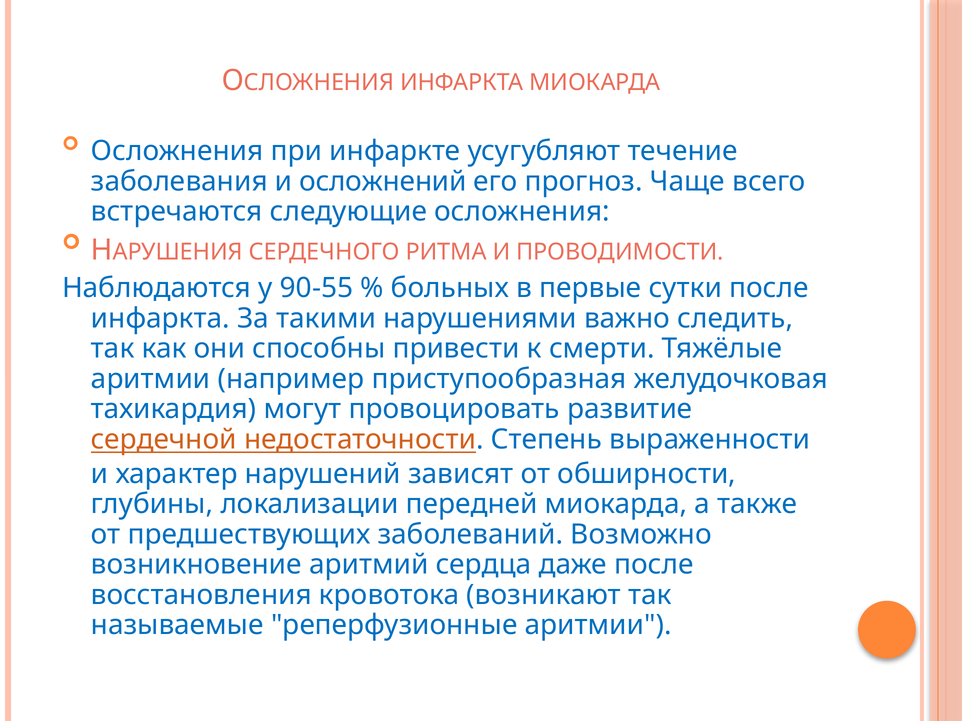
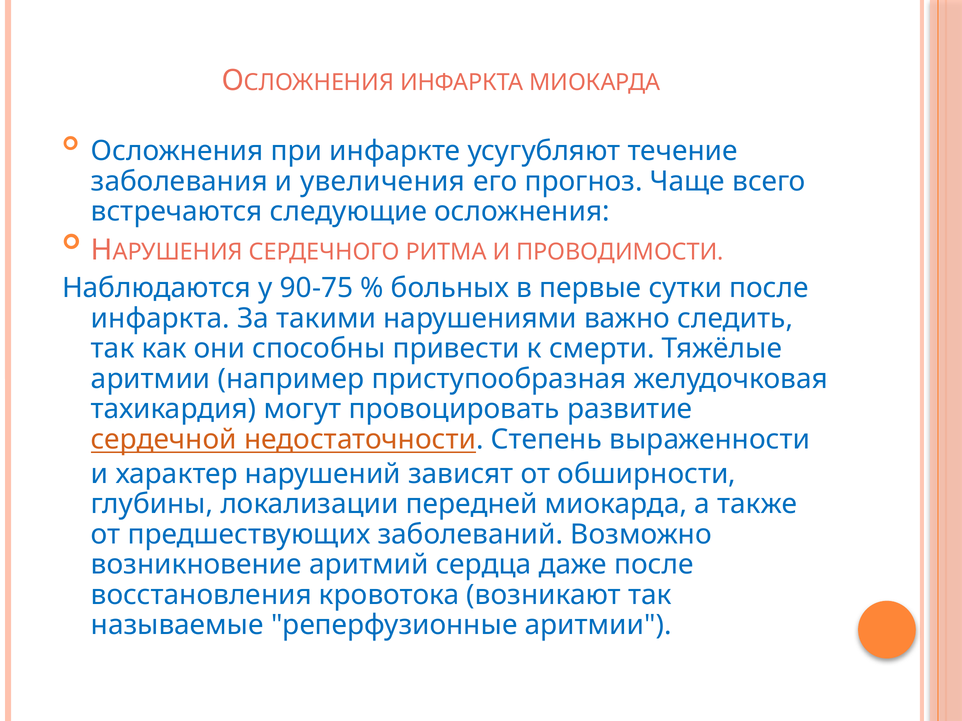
осложнений: осложнений -> увеличения
90-55: 90-55 -> 90-75
